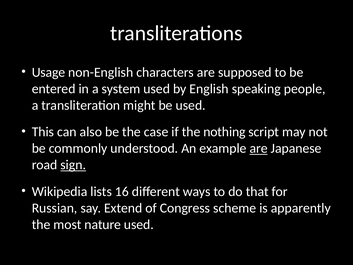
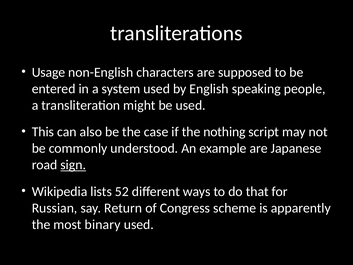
are at (259, 148) underline: present -> none
16: 16 -> 52
Extend: Extend -> Return
nature: nature -> binary
